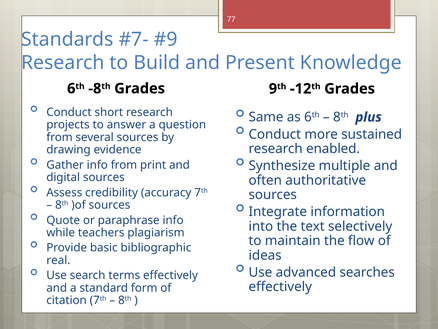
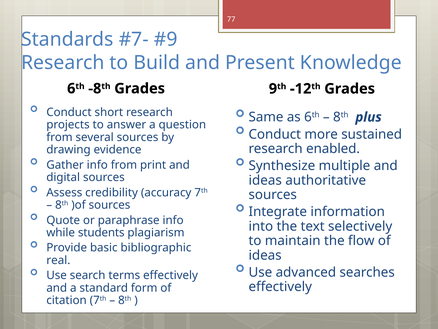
often at (265, 180): often -> ideas
teachers: teachers -> students
